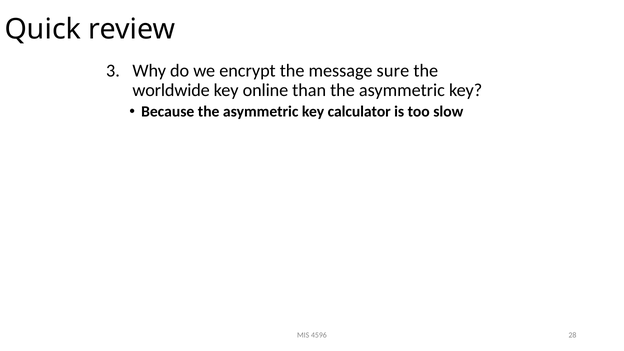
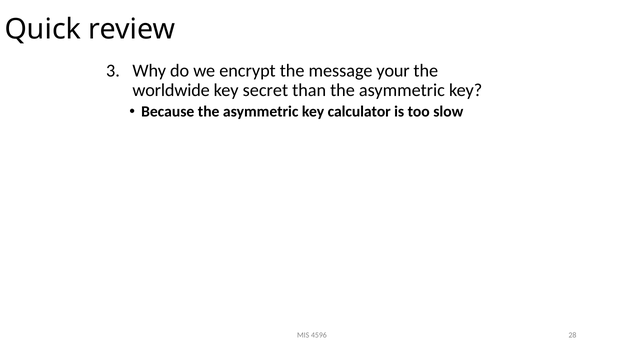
sure: sure -> your
online: online -> secret
